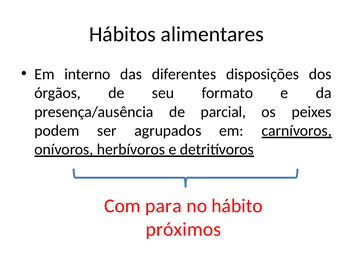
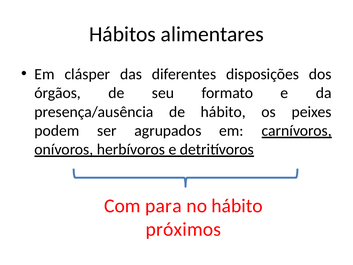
interno: interno -> clásper
de parcial: parcial -> hábito
